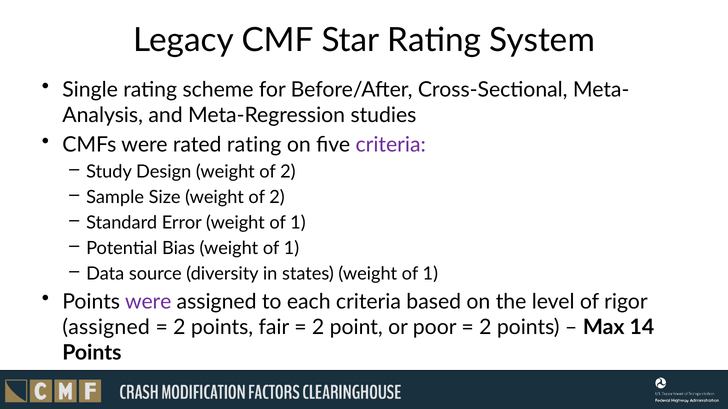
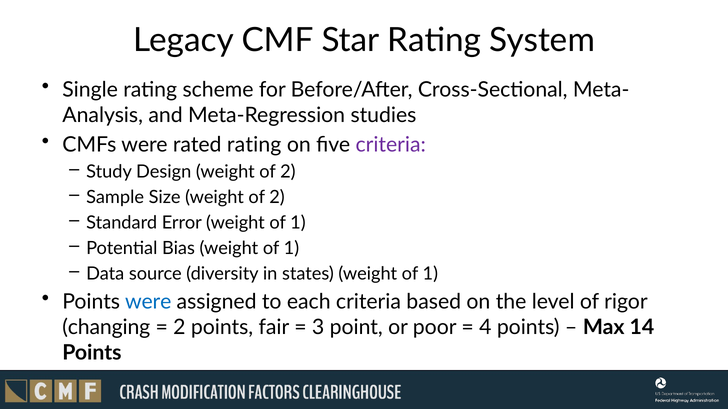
were at (148, 302) colour: purple -> blue
assigned at (106, 328): assigned -> changing
2 at (318, 328): 2 -> 3
2 at (485, 328): 2 -> 4
